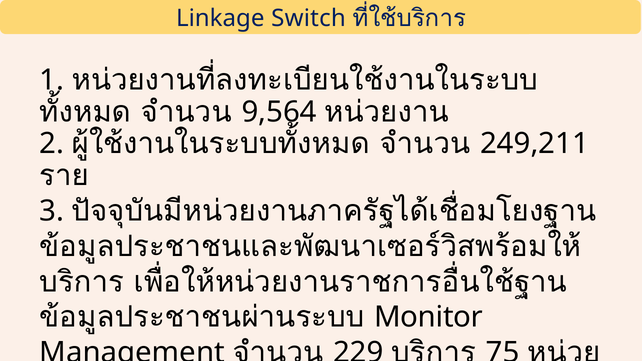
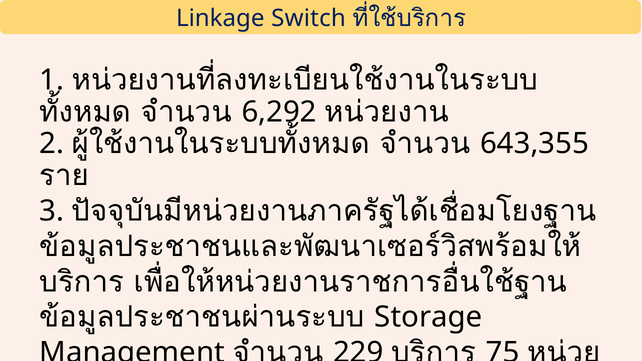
9,564: 9,564 -> 6,292
249,211: 249,211 -> 643,355
Monitor: Monitor -> Storage
